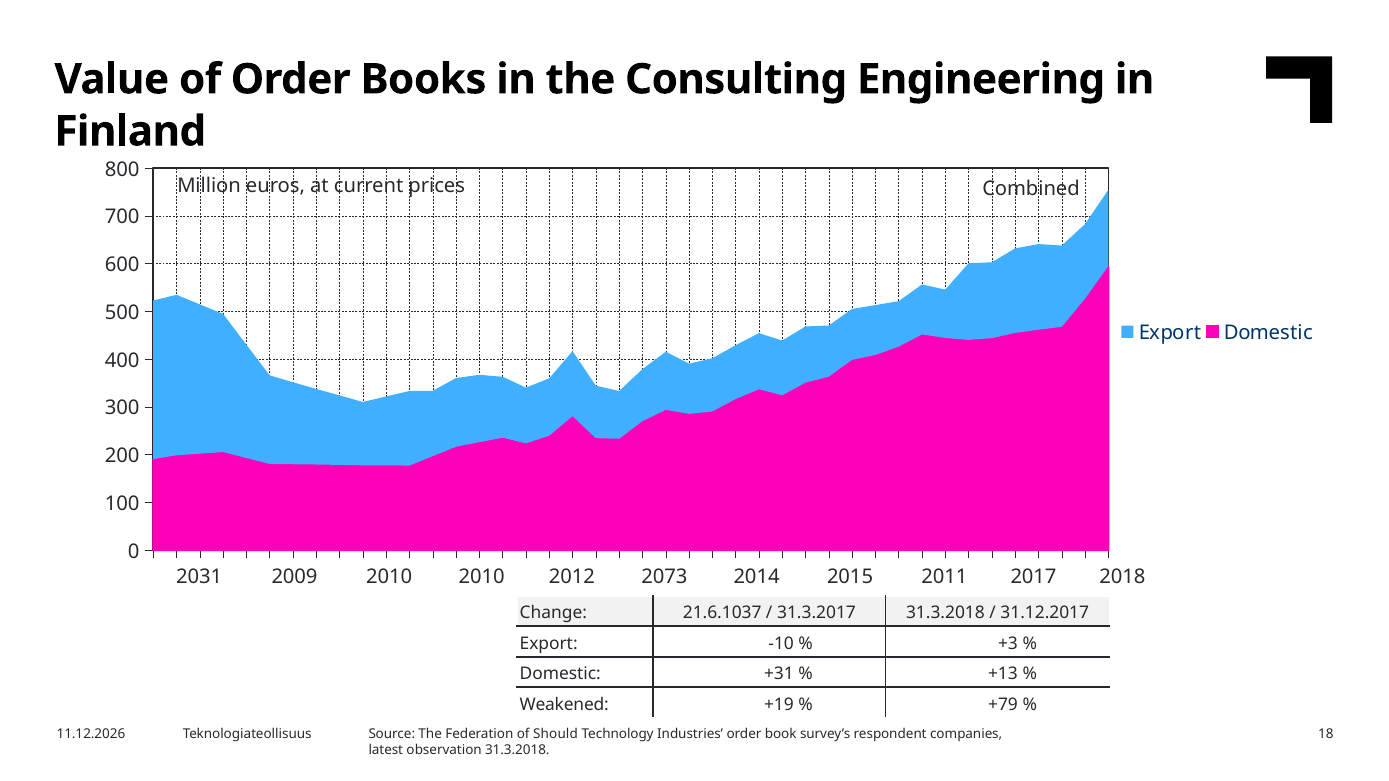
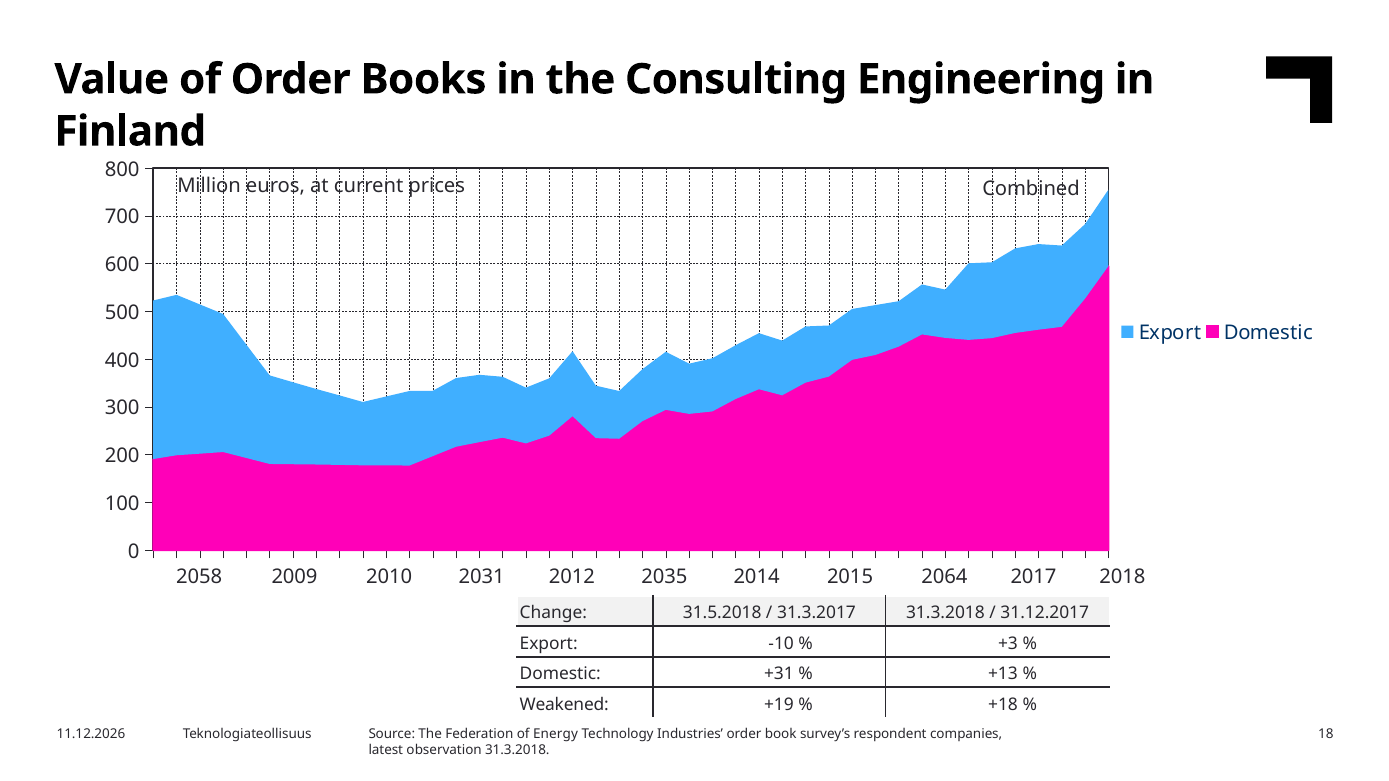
2031: 2031 -> 2058
2010 2010: 2010 -> 2031
2073: 2073 -> 2035
2011: 2011 -> 2064
21.6.1037: 21.6.1037 -> 31.5.2018
+79: +79 -> +18
Should: Should -> Energy
